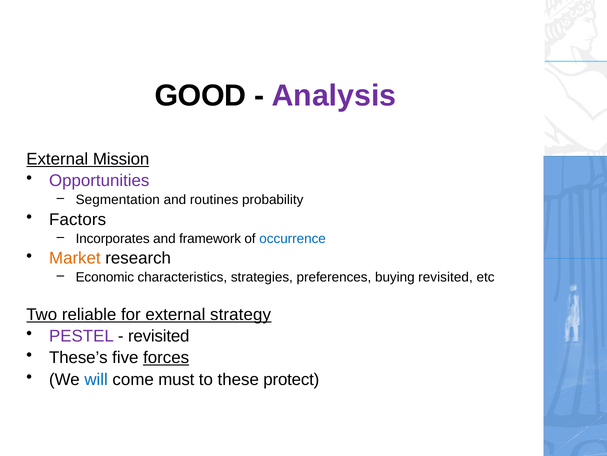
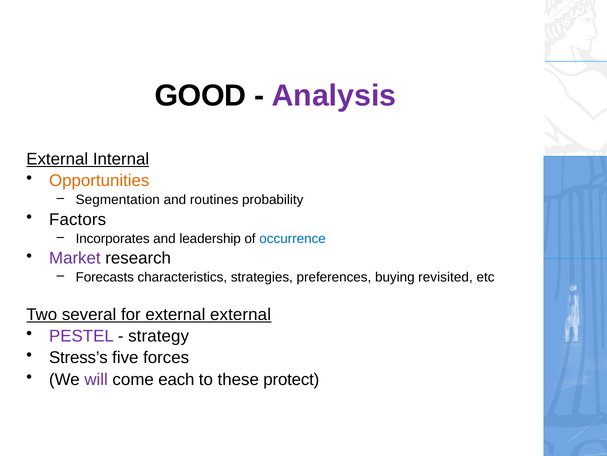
Mission: Mission -> Internal
Opportunities colour: purple -> orange
framework: framework -> leadership
Market colour: orange -> purple
Economic: Economic -> Forecasts
reliable: reliable -> several
external strategy: strategy -> external
revisited at (159, 336): revisited -> strategy
These’s: These’s -> Stress’s
forces underline: present -> none
will colour: blue -> purple
must: must -> each
